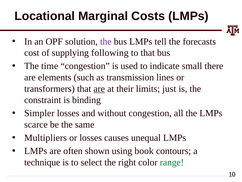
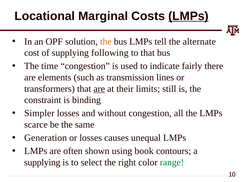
LMPs at (188, 16) underline: none -> present
the at (106, 41) colour: purple -> orange
forecasts: forecasts -> alternate
small: small -> fairly
just: just -> still
Multipliers: Multipliers -> Generation
technique at (42, 162): technique -> supplying
